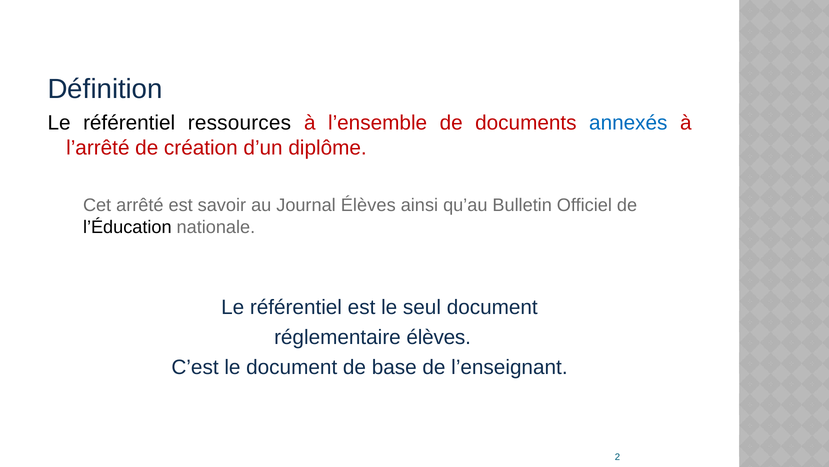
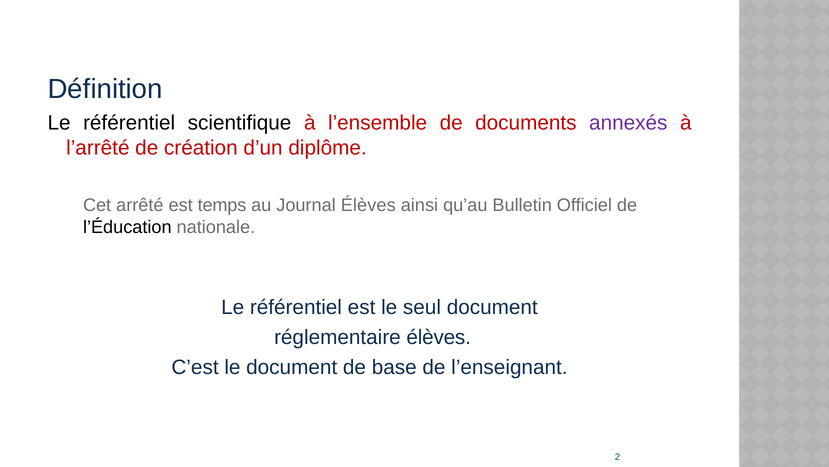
ressources: ressources -> scientifique
annexés colour: blue -> purple
savoir: savoir -> temps
